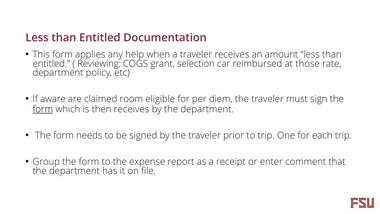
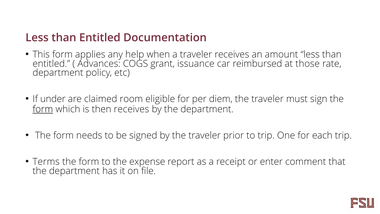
Reviewing: Reviewing -> Advances
selection: selection -> issuance
aware: aware -> under
Group: Group -> Terms
